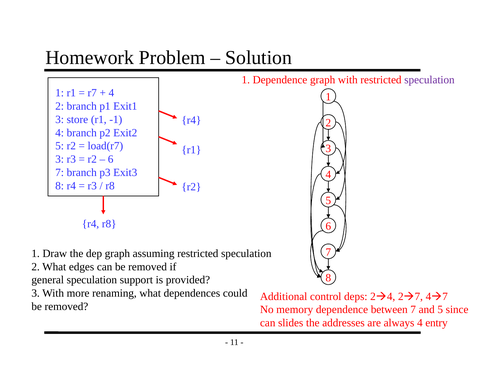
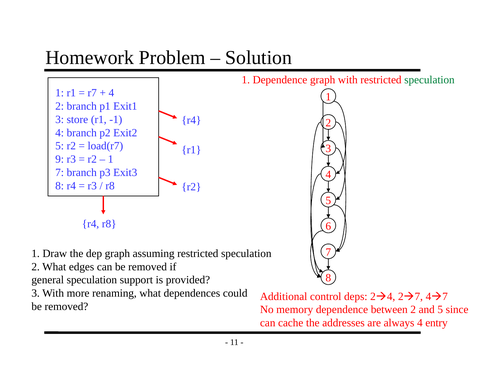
speculation at (429, 80) colour: purple -> green
3 at (60, 159): 3 -> 9
6 at (111, 159): 6 -> 1
between 7: 7 -> 2
slides: slides -> cache
